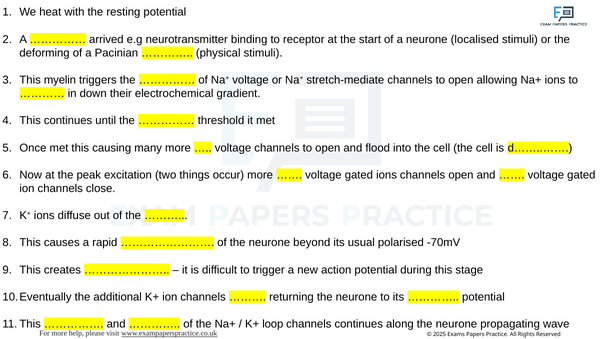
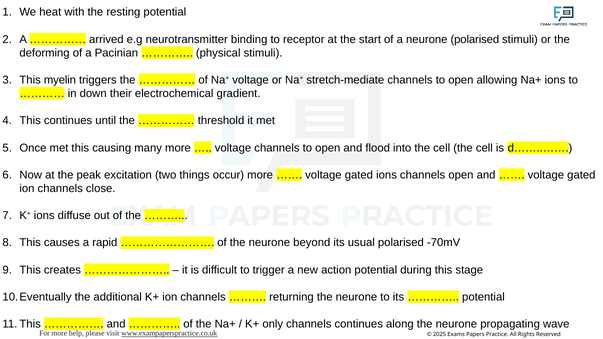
neurone localised: localised -> polarised
loop: loop -> only
